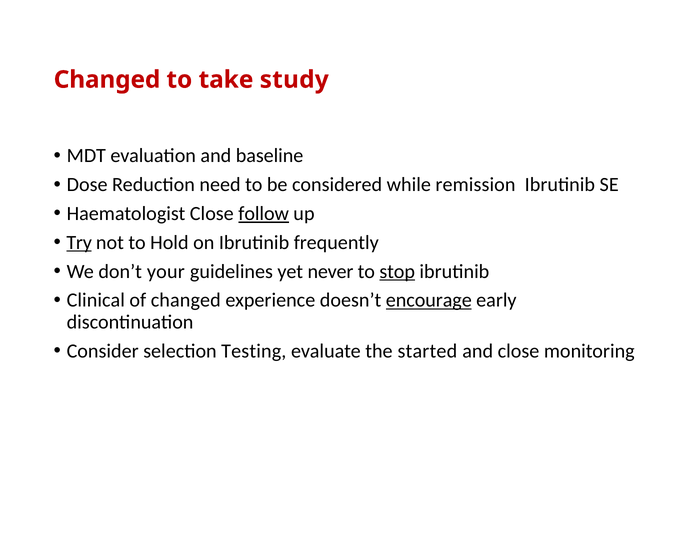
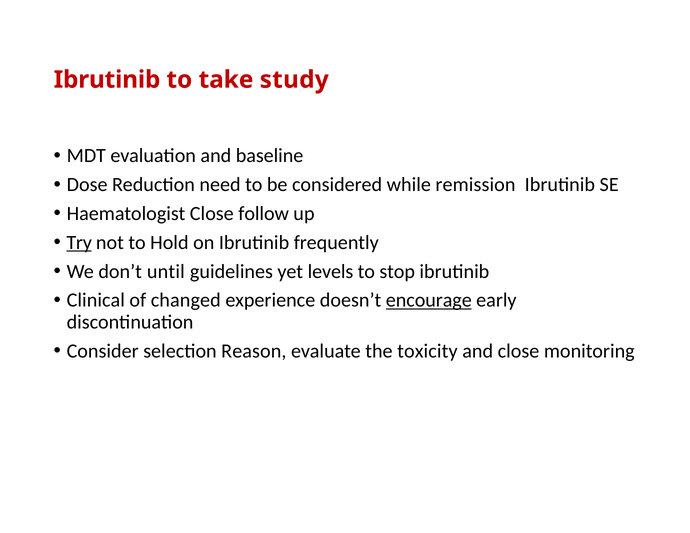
Changed at (107, 80): Changed -> Ibrutinib
follow underline: present -> none
your: your -> until
never: never -> levels
stop underline: present -> none
Testing: Testing -> Reason
started: started -> toxicity
